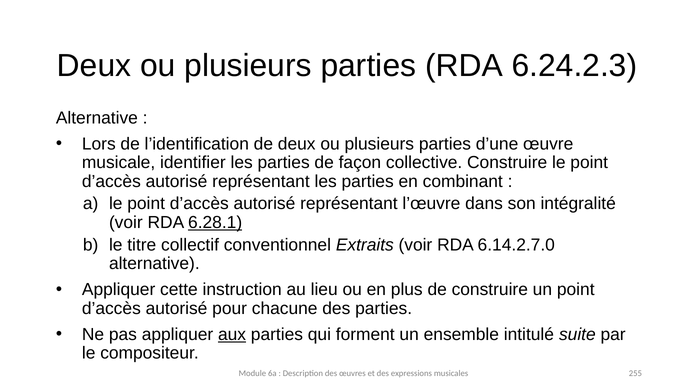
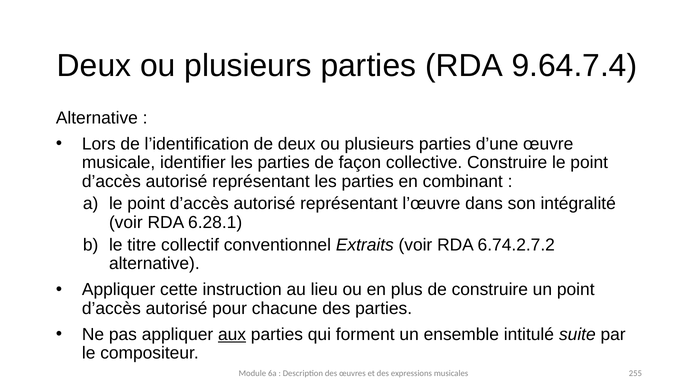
6.24.2.3: 6.24.2.3 -> 9.64.7.4
6.28.1 underline: present -> none
6.14.2.7.0: 6.14.2.7.0 -> 6.74.2.7.2
